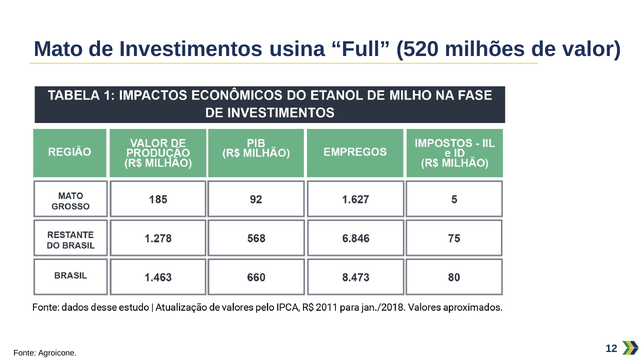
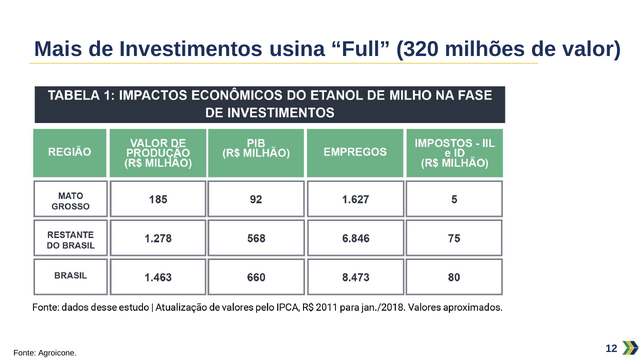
Mato: Mato -> Mais
520: 520 -> 320
